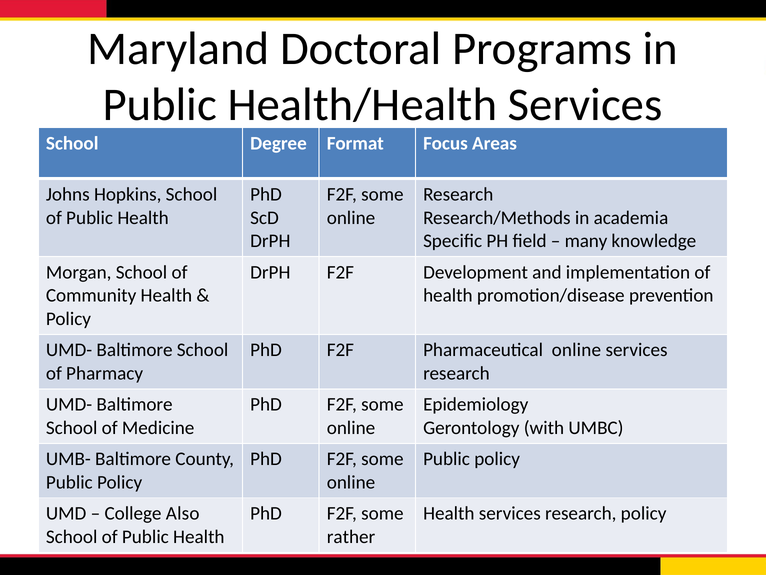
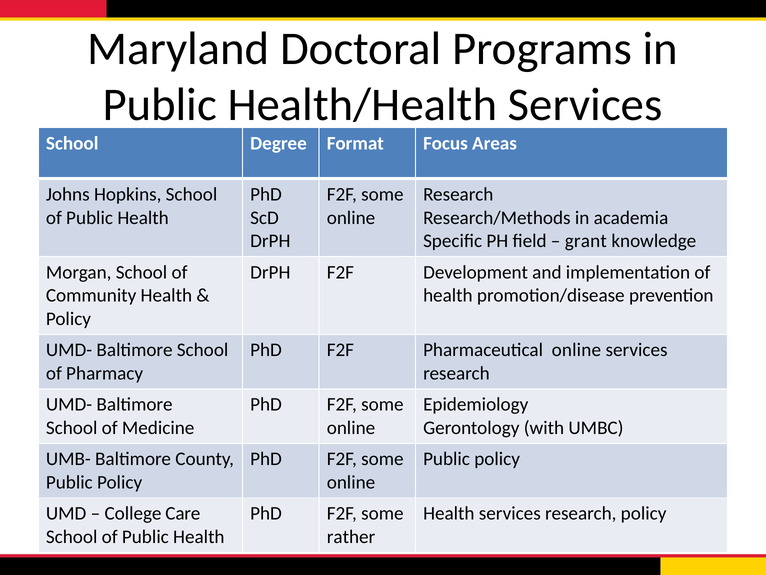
many: many -> grant
Also: Also -> Care
